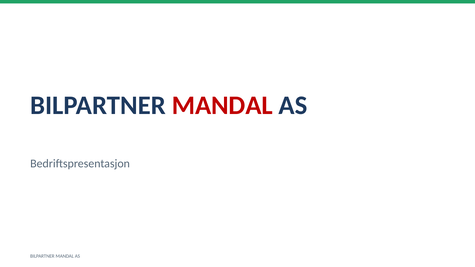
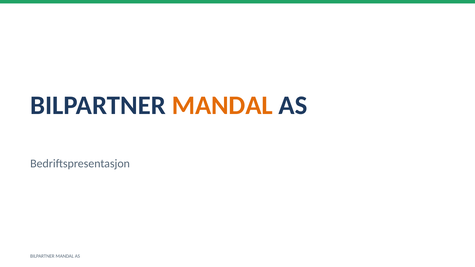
MANDAL at (222, 105) colour: red -> orange
